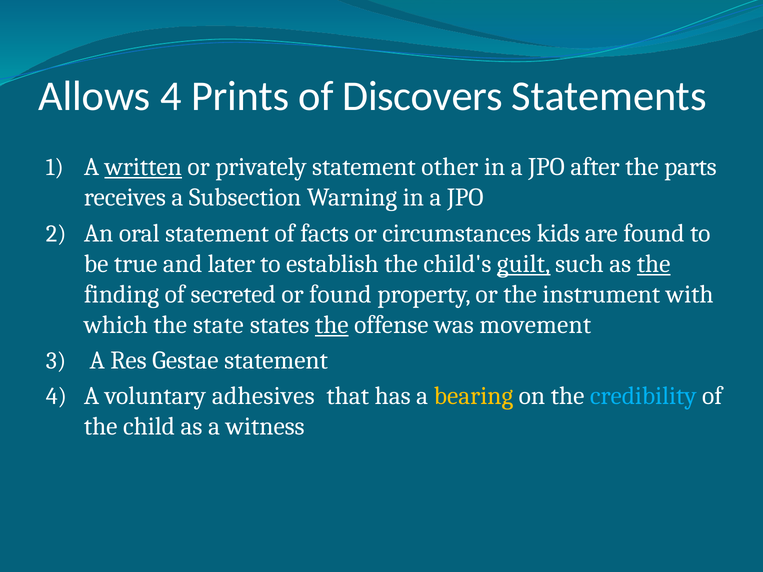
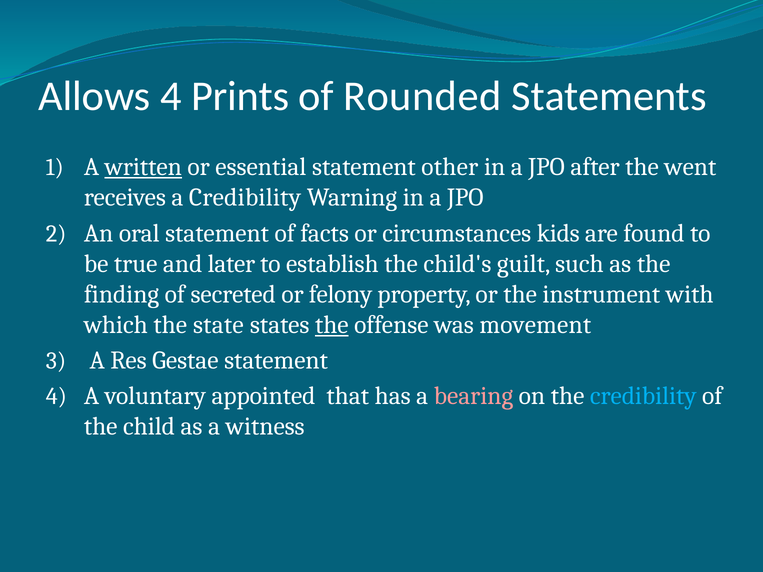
Discovers: Discovers -> Rounded
privately: privately -> essential
parts: parts -> went
a Subsection: Subsection -> Credibility
guilt underline: present -> none
the at (654, 264) underline: present -> none
or found: found -> felony
adhesives: adhesives -> appointed
bearing colour: yellow -> pink
